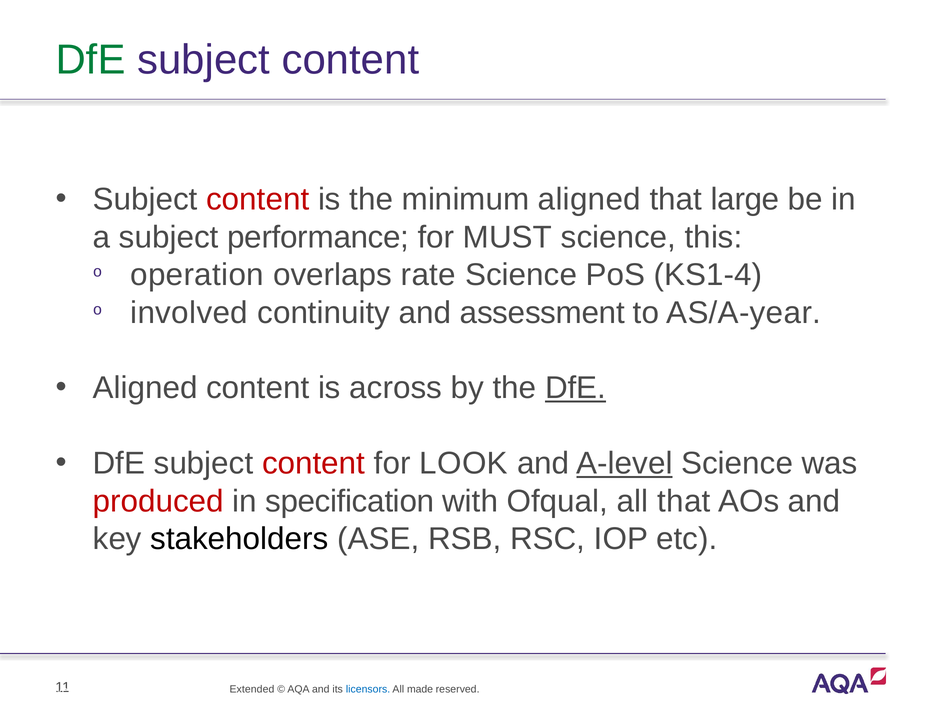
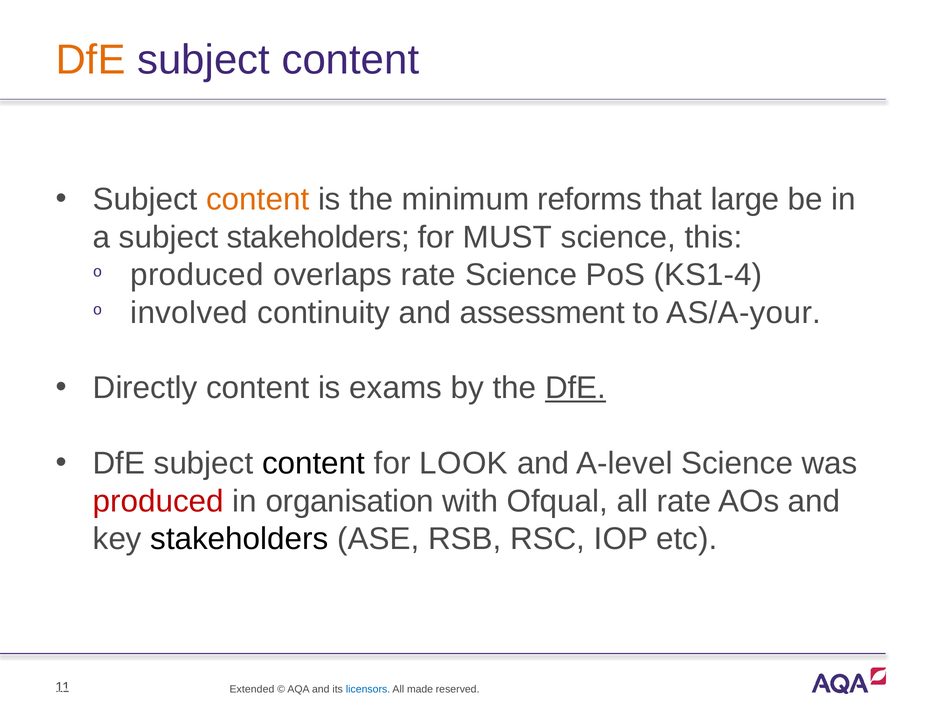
DfE at (91, 60) colour: green -> orange
content at (258, 200) colour: red -> orange
minimum aligned: aligned -> reforms
subject performance: performance -> stakeholders
operation at (197, 275): operation -> produced
AS/A-year: AS/A-year -> AS/A-your
Aligned at (145, 388): Aligned -> Directly
across: across -> exams
content at (314, 464) colour: red -> black
A-level underline: present -> none
specification: specification -> organisation
all that: that -> rate
